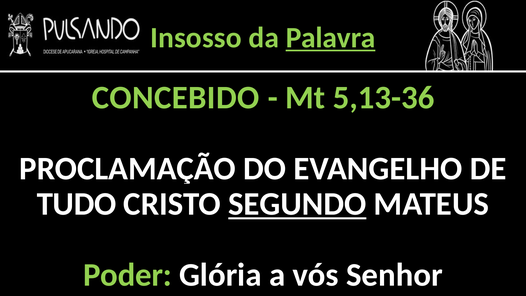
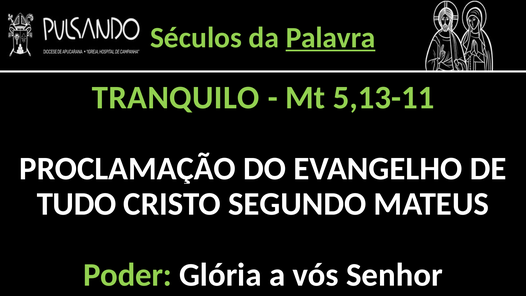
Insosso: Insosso -> Séculos
CONCEBIDO: CONCEBIDO -> TRANQUILO
5,13-36: 5,13-36 -> 5,13-11
SEGUNDO underline: present -> none
